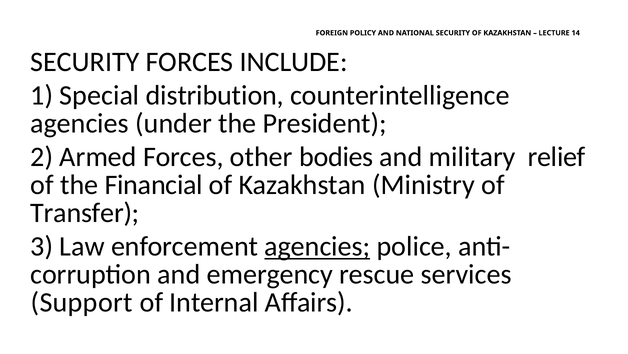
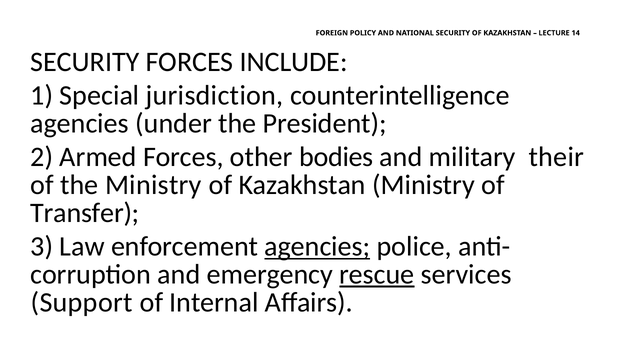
distribution: distribution -> jurisdiction
relief: relief -> their
the Financial: Financial -> Ministry
rescue underline: none -> present
